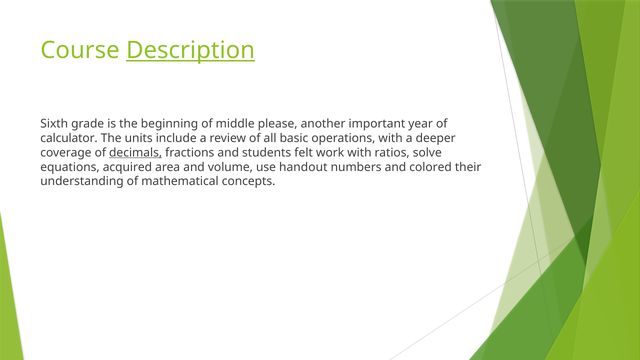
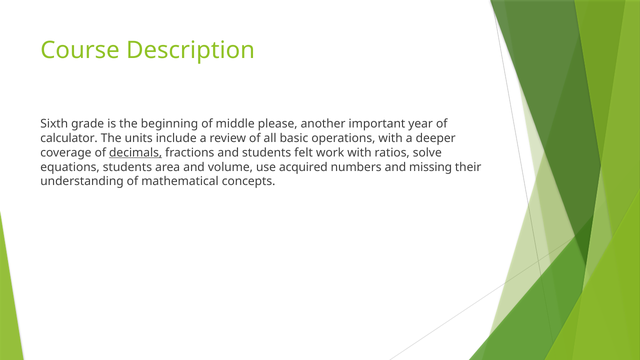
Description underline: present -> none
equations acquired: acquired -> students
handout: handout -> acquired
colored: colored -> missing
